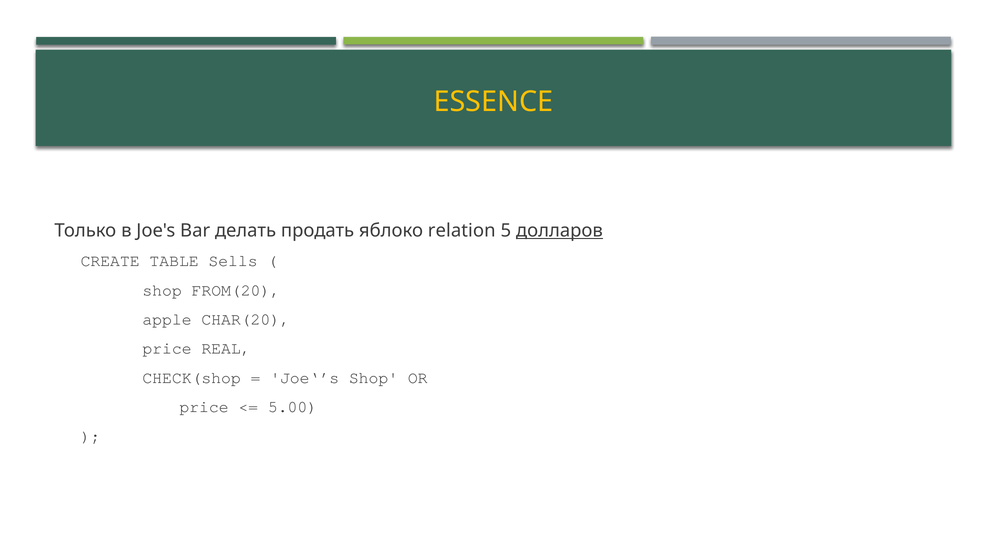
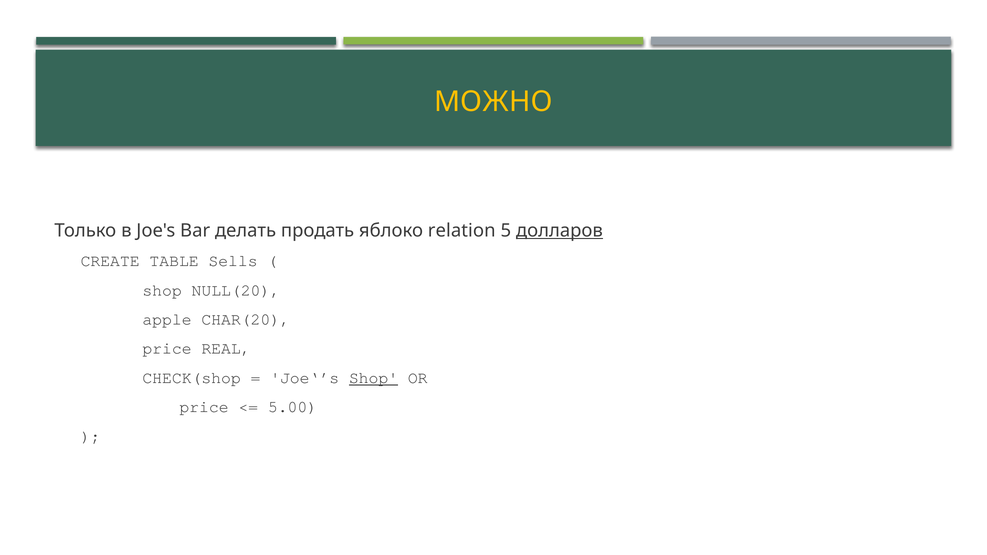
ESSENCE: ESSENCE -> МОЖНО
FROM(20: FROM(20 -> NULL(20
Shop at (373, 378) underline: none -> present
